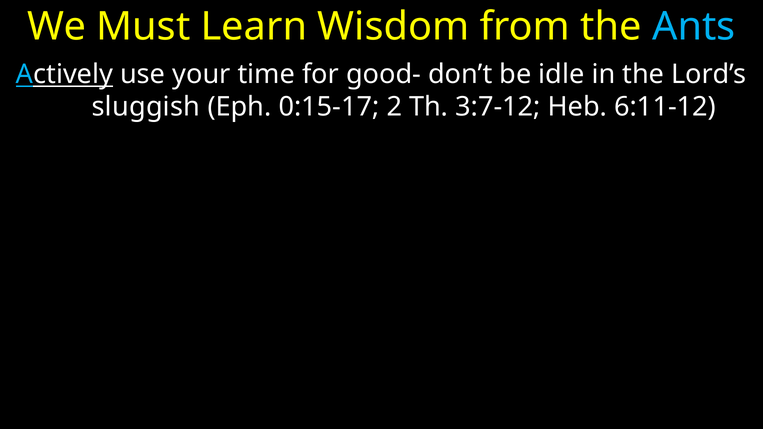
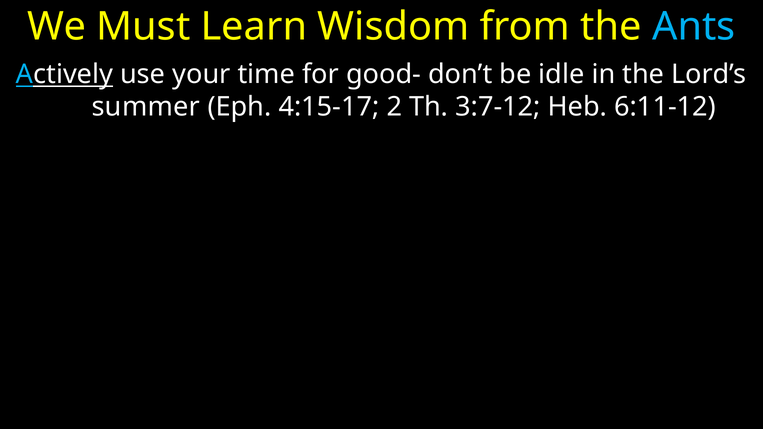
sluggish: sluggish -> summer
0:15-17: 0:15-17 -> 4:15-17
